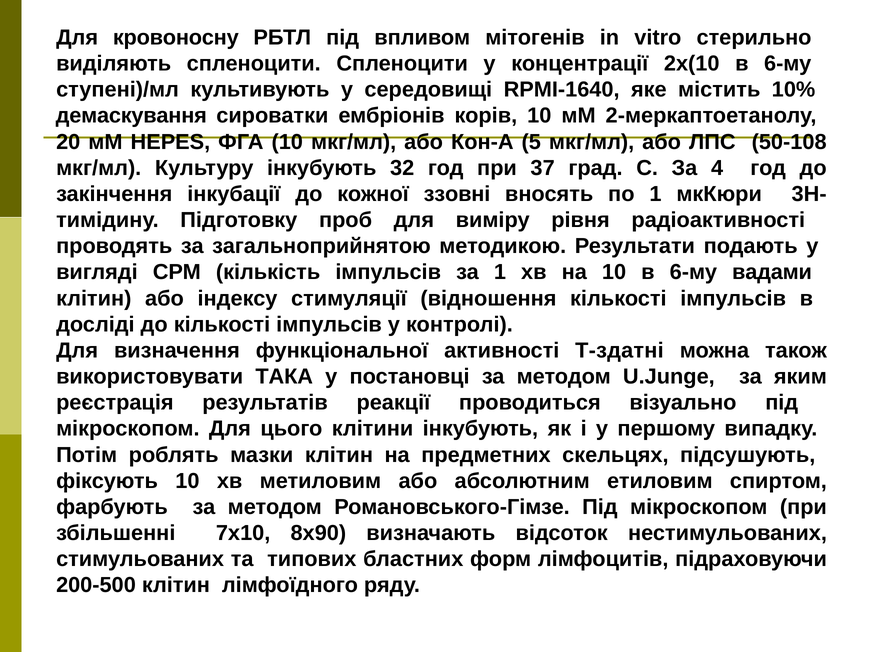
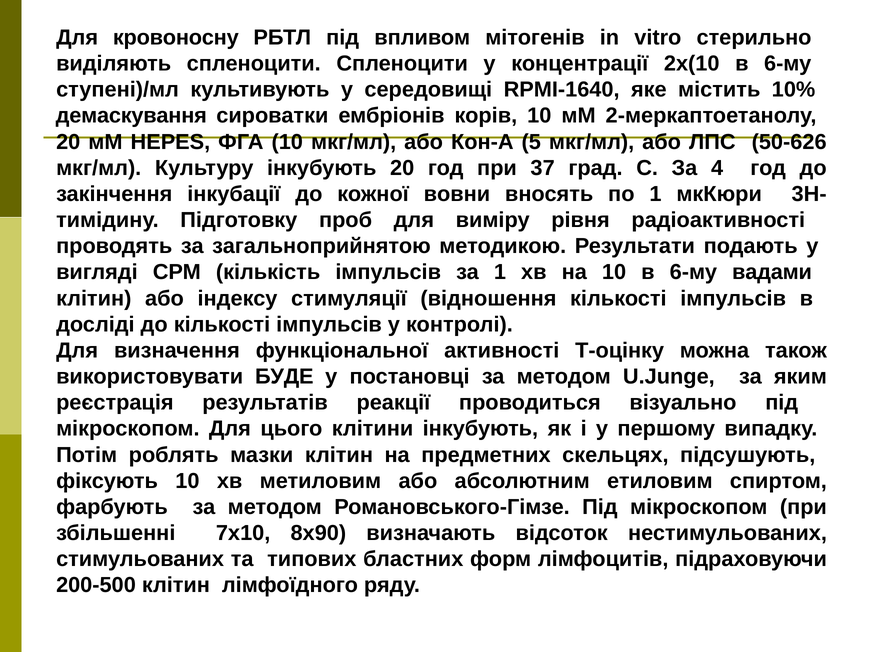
50-108: 50-108 -> 50-626
інкубують 32: 32 -> 20
ззовні: ззовні -> вовни
Т-здатні: Т-здатні -> Т-оцінку
ТАКА: ТАКА -> БУДЕ
